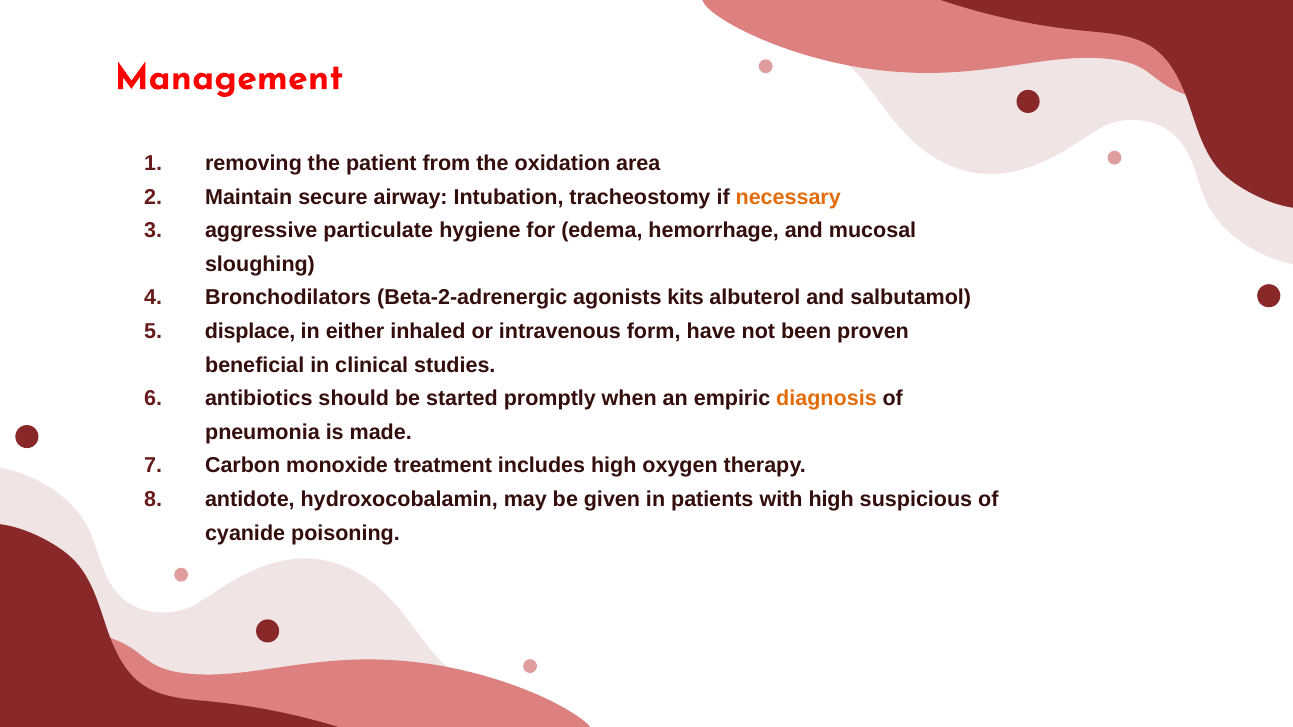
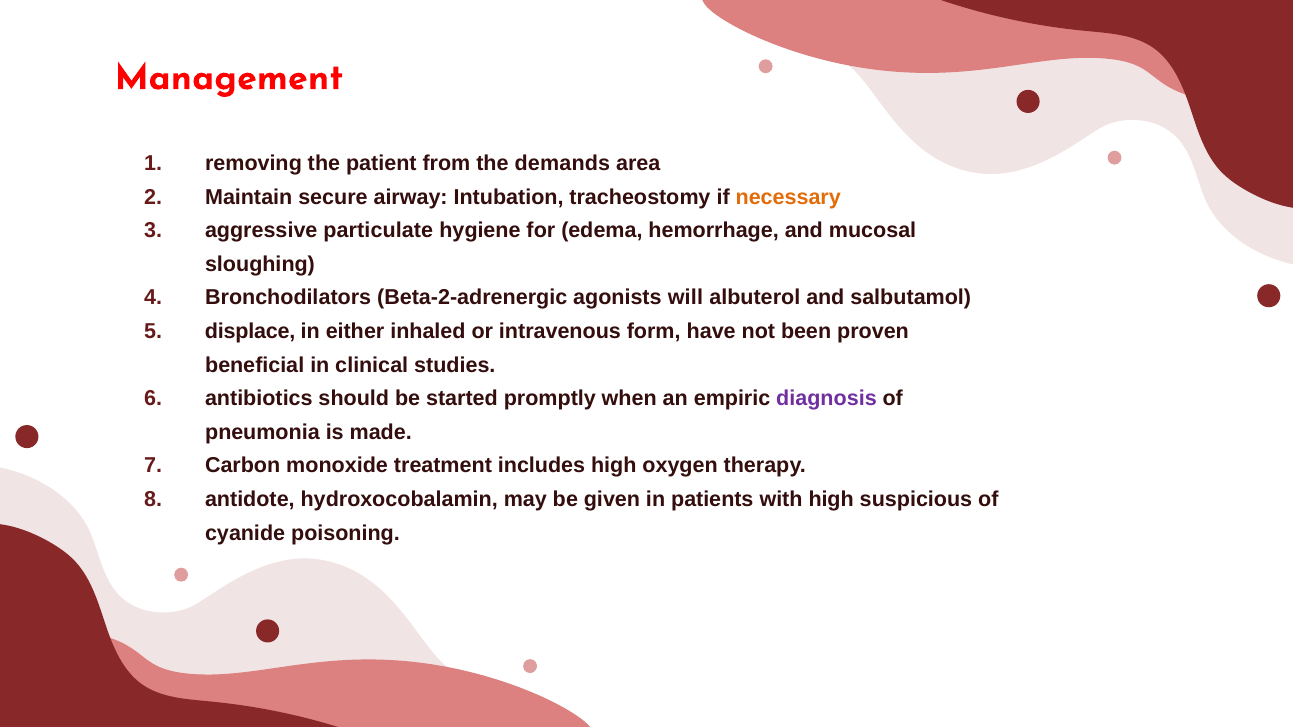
oxidation: oxidation -> demands
kits: kits -> will
diagnosis colour: orange -> purple
